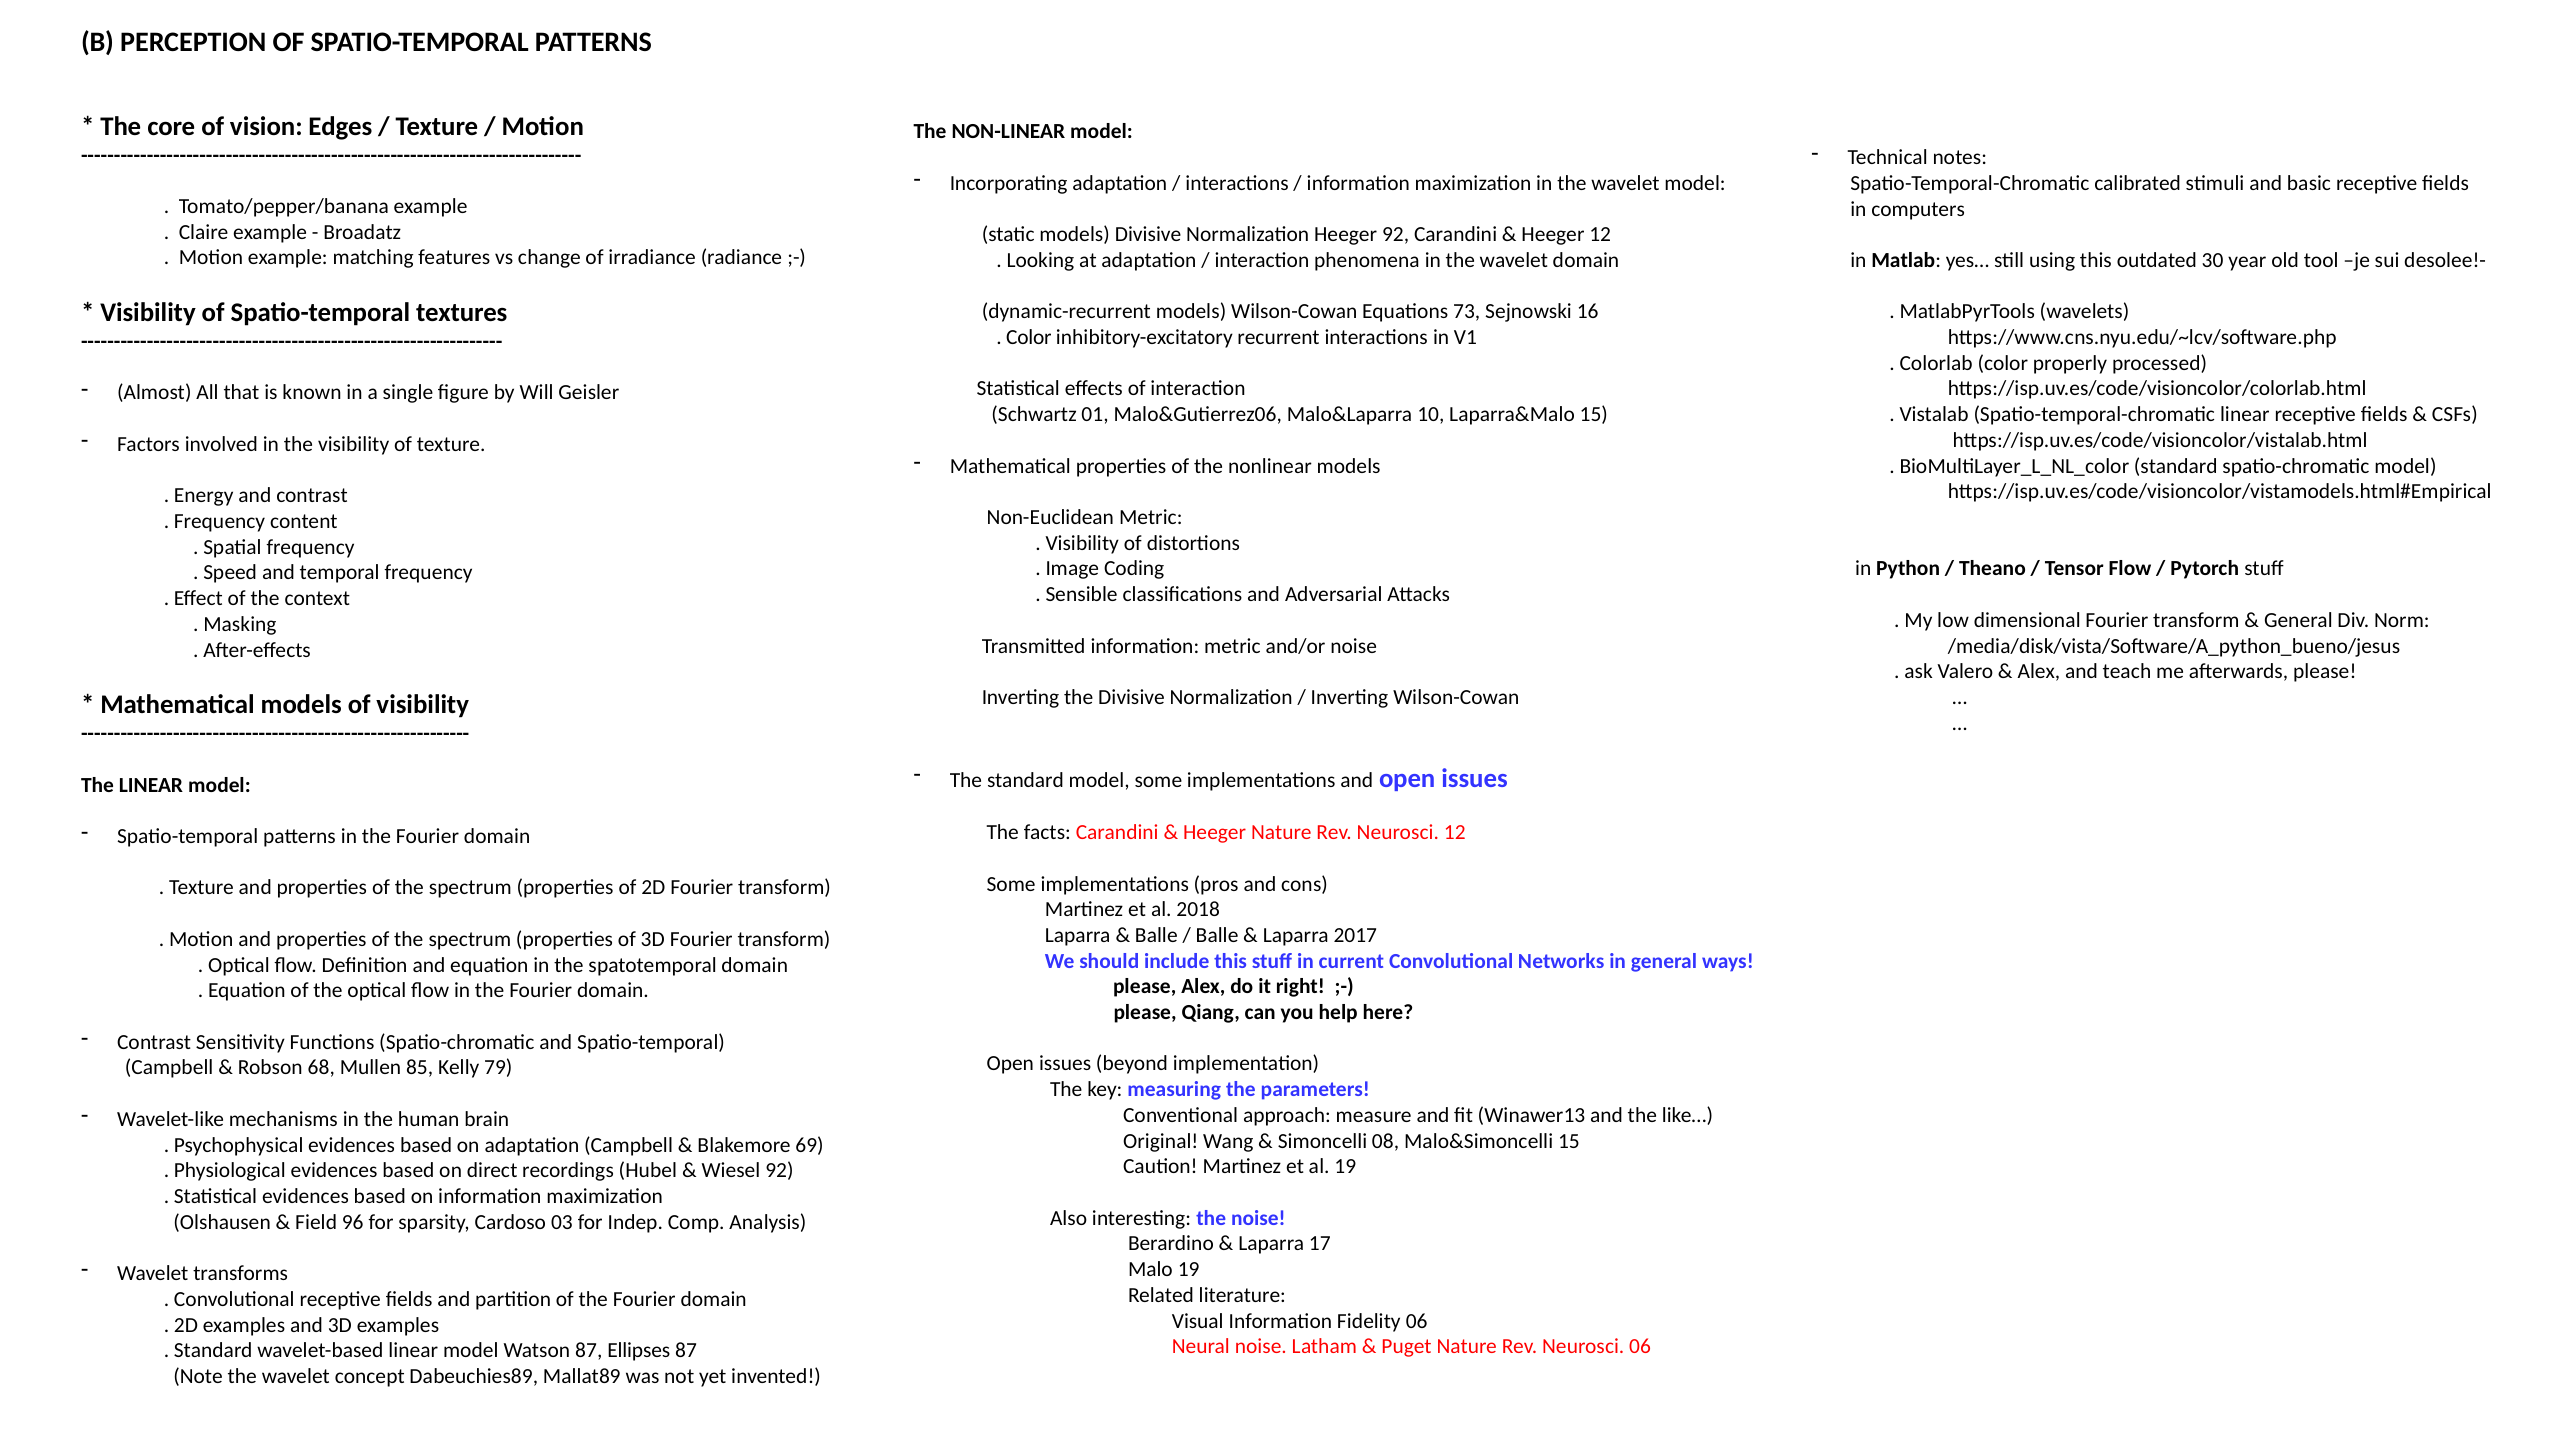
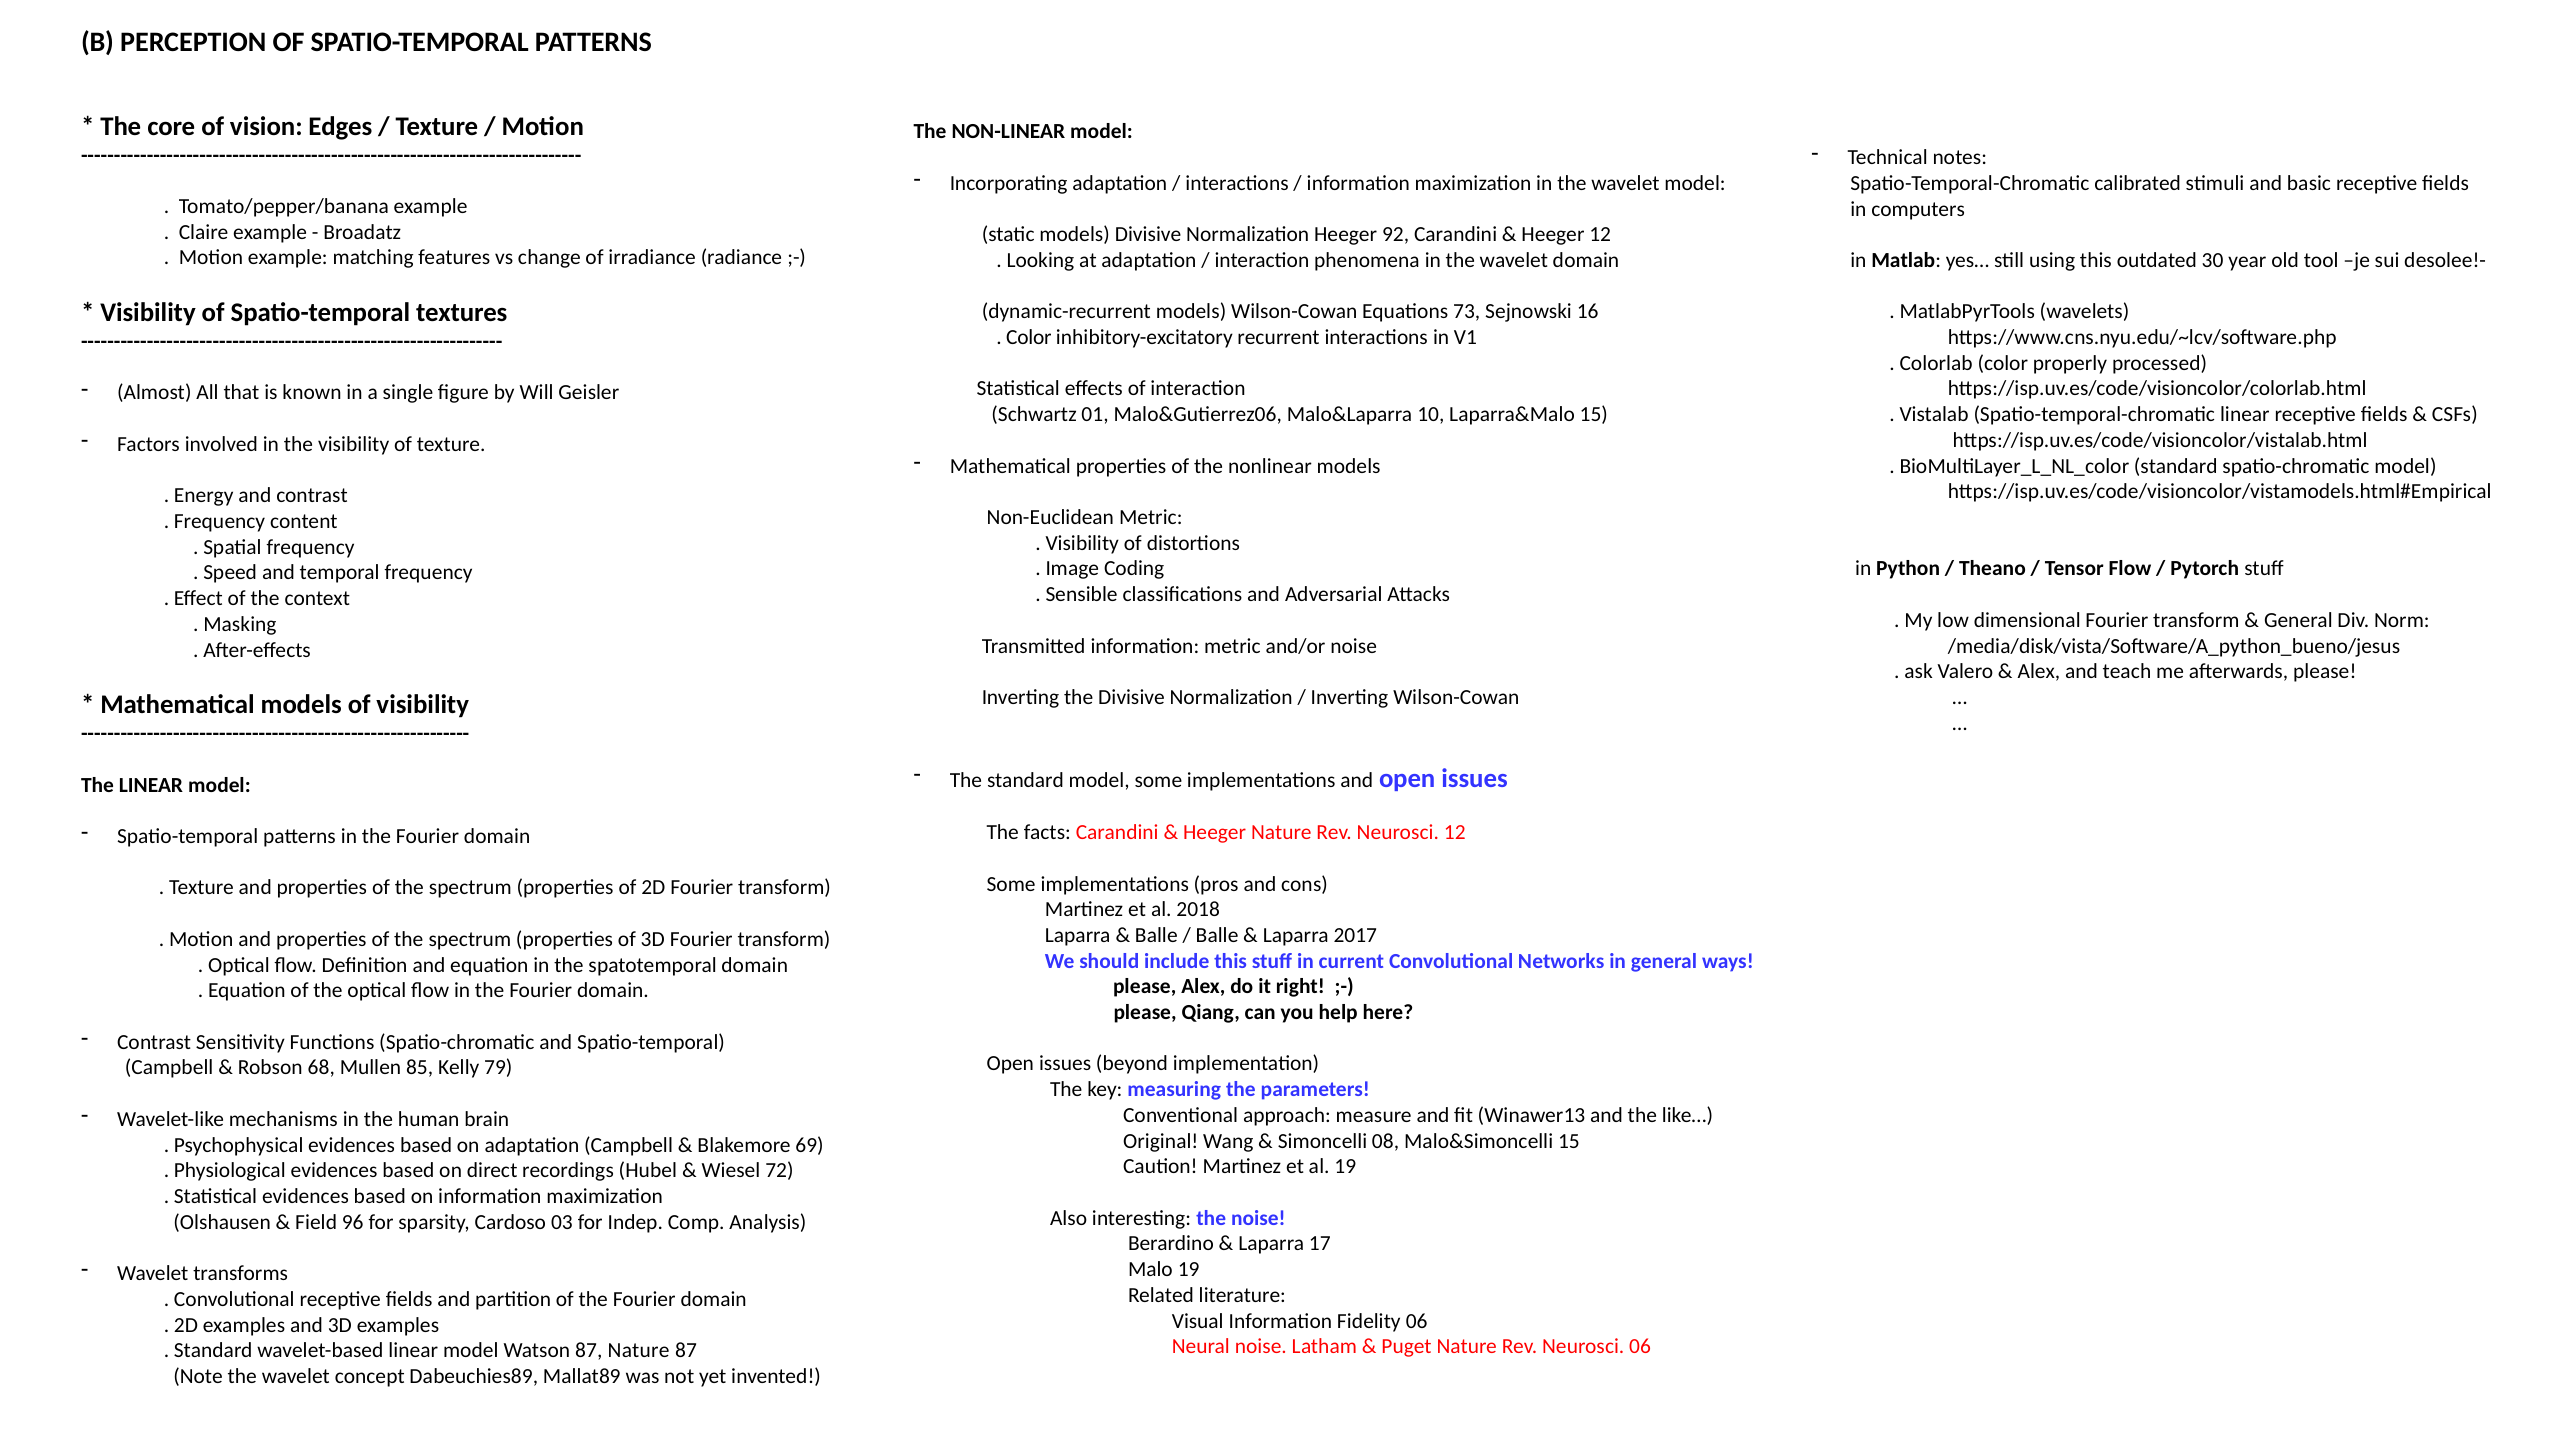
Wiesel 92: 92 -> 72
87 Ellipses: Ellipses -> Nature
